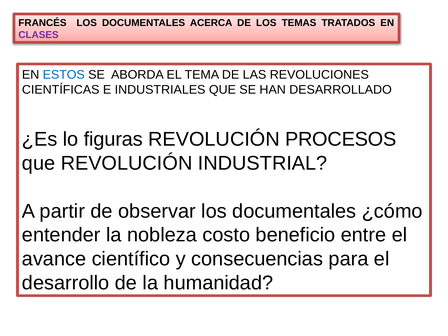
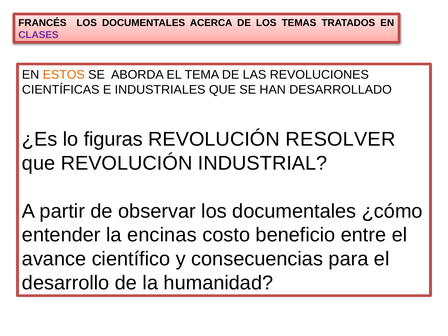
ESTOS colour: blue -> orange
PROCESOS: PROCESOS -> RESOLVER
nobleza: nobleza -> encinas
